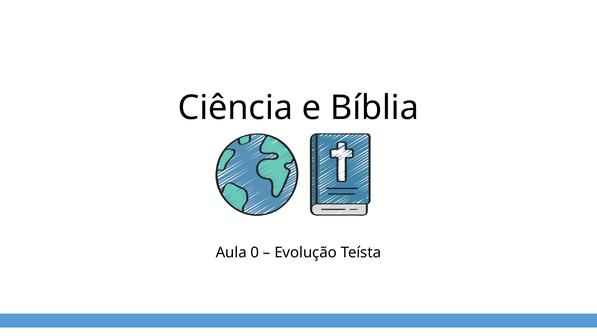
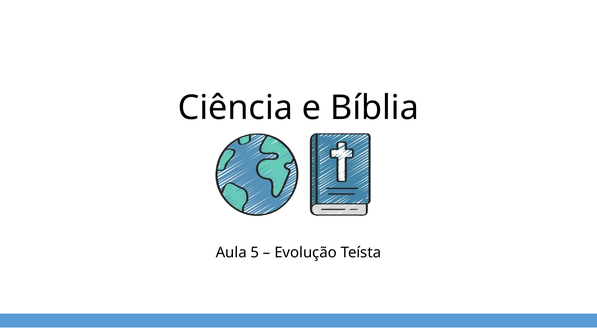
0: 0 -> 5
